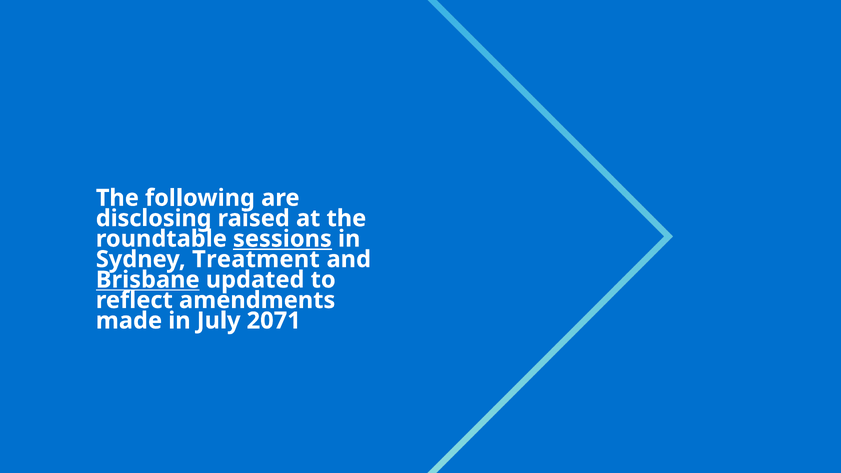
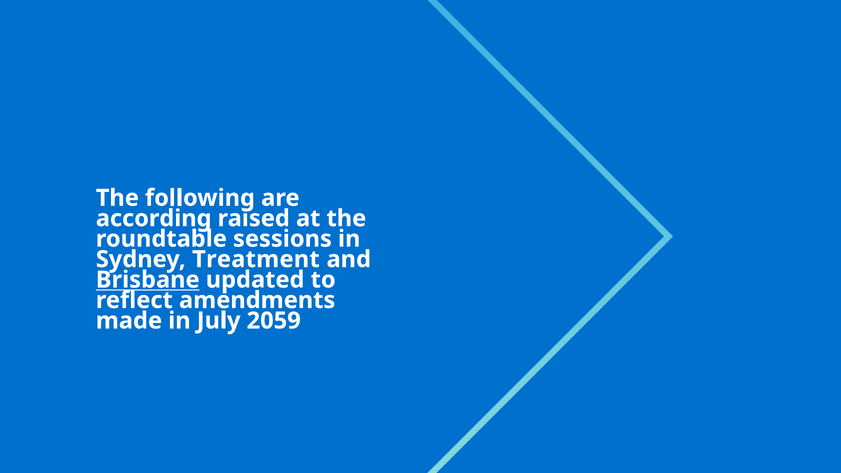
disclosing: disclosing -> according
sessions underline: present -> none
2071: 2071 -> 2059
